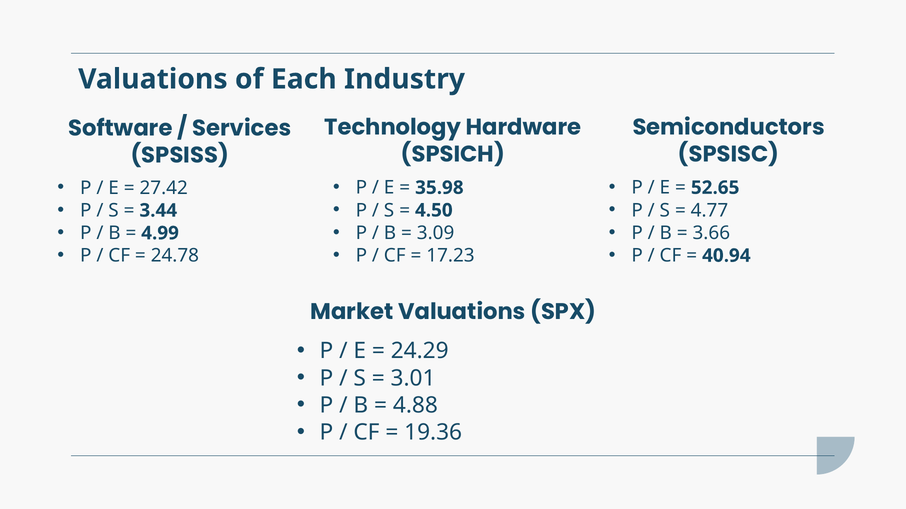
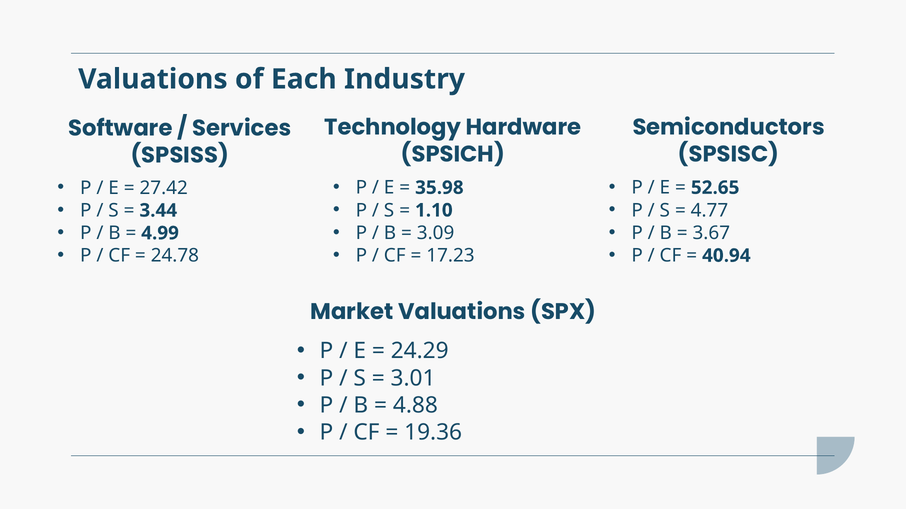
4.50: 4.50 -> 1.10
3.66: 3.66 -> 3.67
